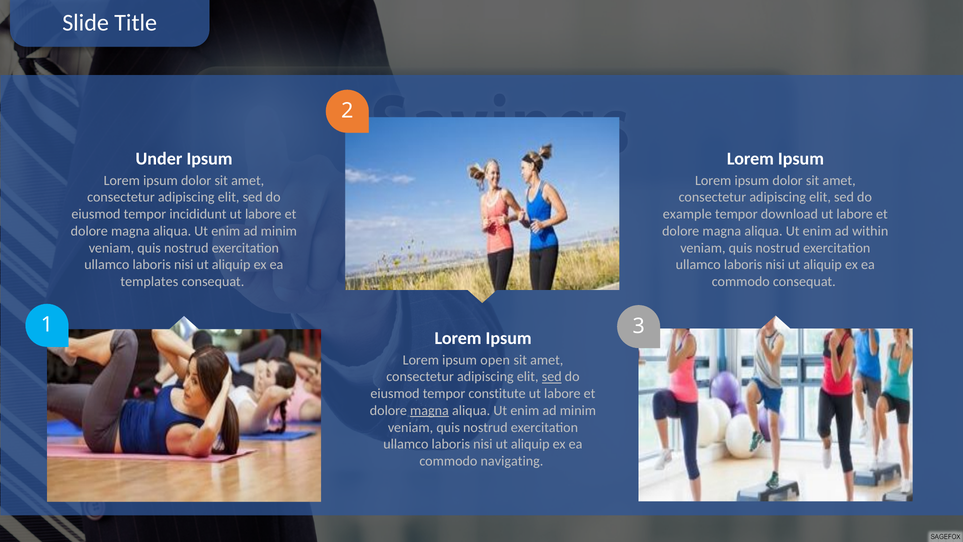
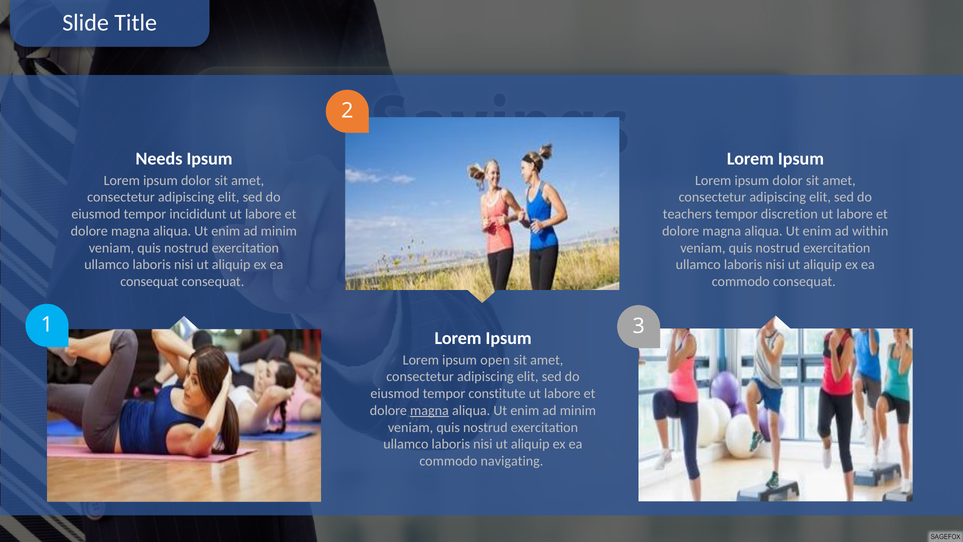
Under: Under -> Needs
example: example -> teachers
download: download -> discretion
templates at (149, 281): templates -> consequat
sed at (552, 377) underline: present -> none
